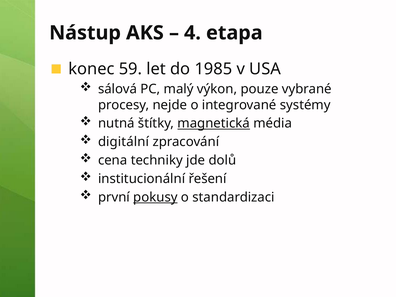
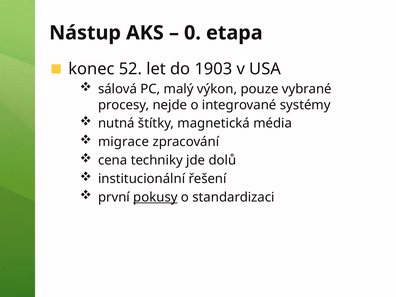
4: 4 -> 0
59: 59 -> 52
1985: 1985 -> 1903
magnetická underline: present -> none
digitální: digitální -> migrace
